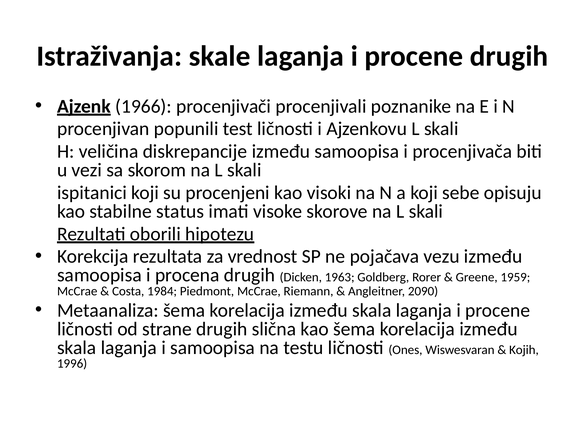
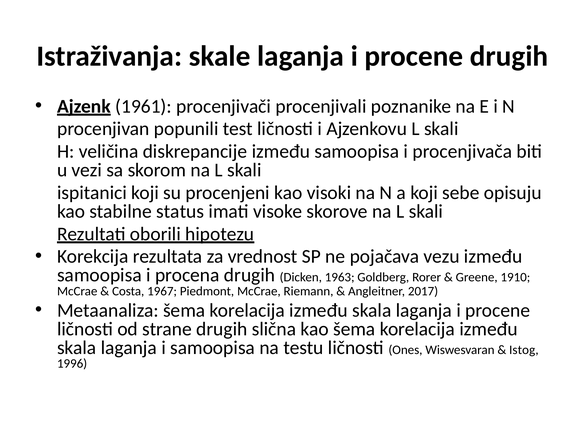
1966: 1966 -> 1961
1959: 1959 -> 1910
1984: 1984 -> 1967
2090: 2090 -> 2017
Kojih: Kojih -> Istog
